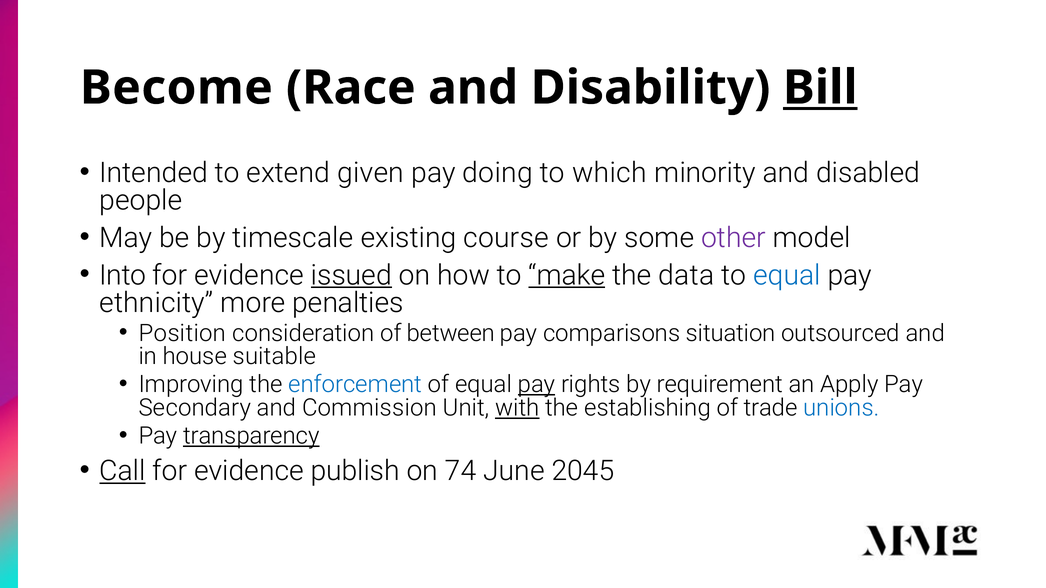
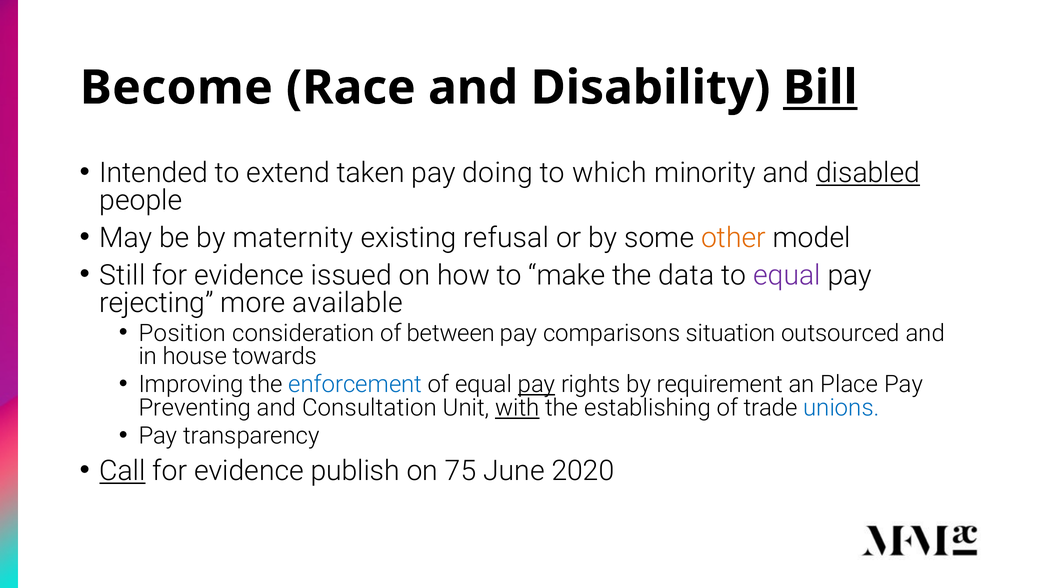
given: given -> taken
disabled underline: none -> present
timescale: timescale -> maternity
course: course -> refusal
other colour: purple -> orange
Into: Into -> Still
issued underline: present -> none
make underline: present -> none
equal at (787, 275) colour: blue -> purple
ethnicity: ethnicity -> rejecting
penalties: penalties -> available
suitable: suitable -> towards
Apply: Apply -> Place
Secondary: Secondary -> Preventing
Commission: Commission -> Consultation
transparency underline: present -> none
74: 74 -> 75
2045: 2045 -> 2020
